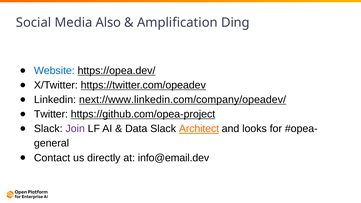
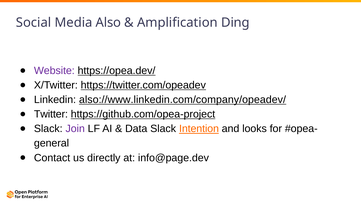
Website colour: blue -> purple
next://www.linkedin.com/company/opeadev/: next://www.linkedin.com/company/opeadev/ -> also://www.linkedin.com/company/opeadev/
Architect: Architect -> Intention
info@email.dev: info@email.dev -> info@page.dev
